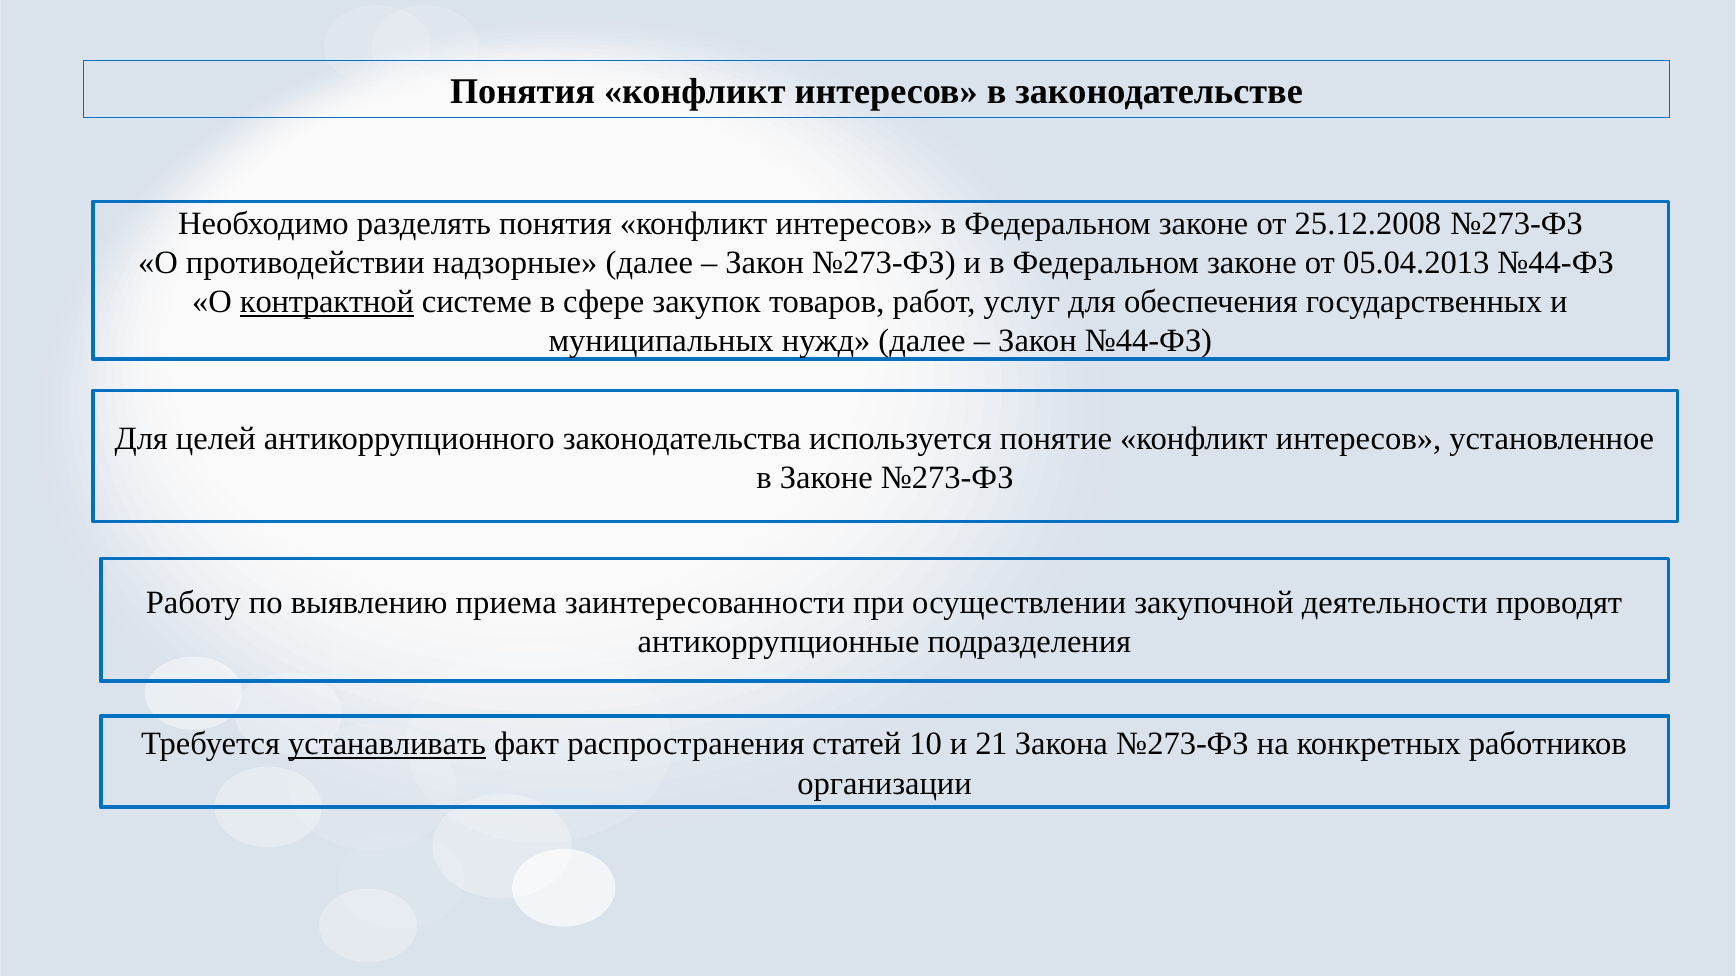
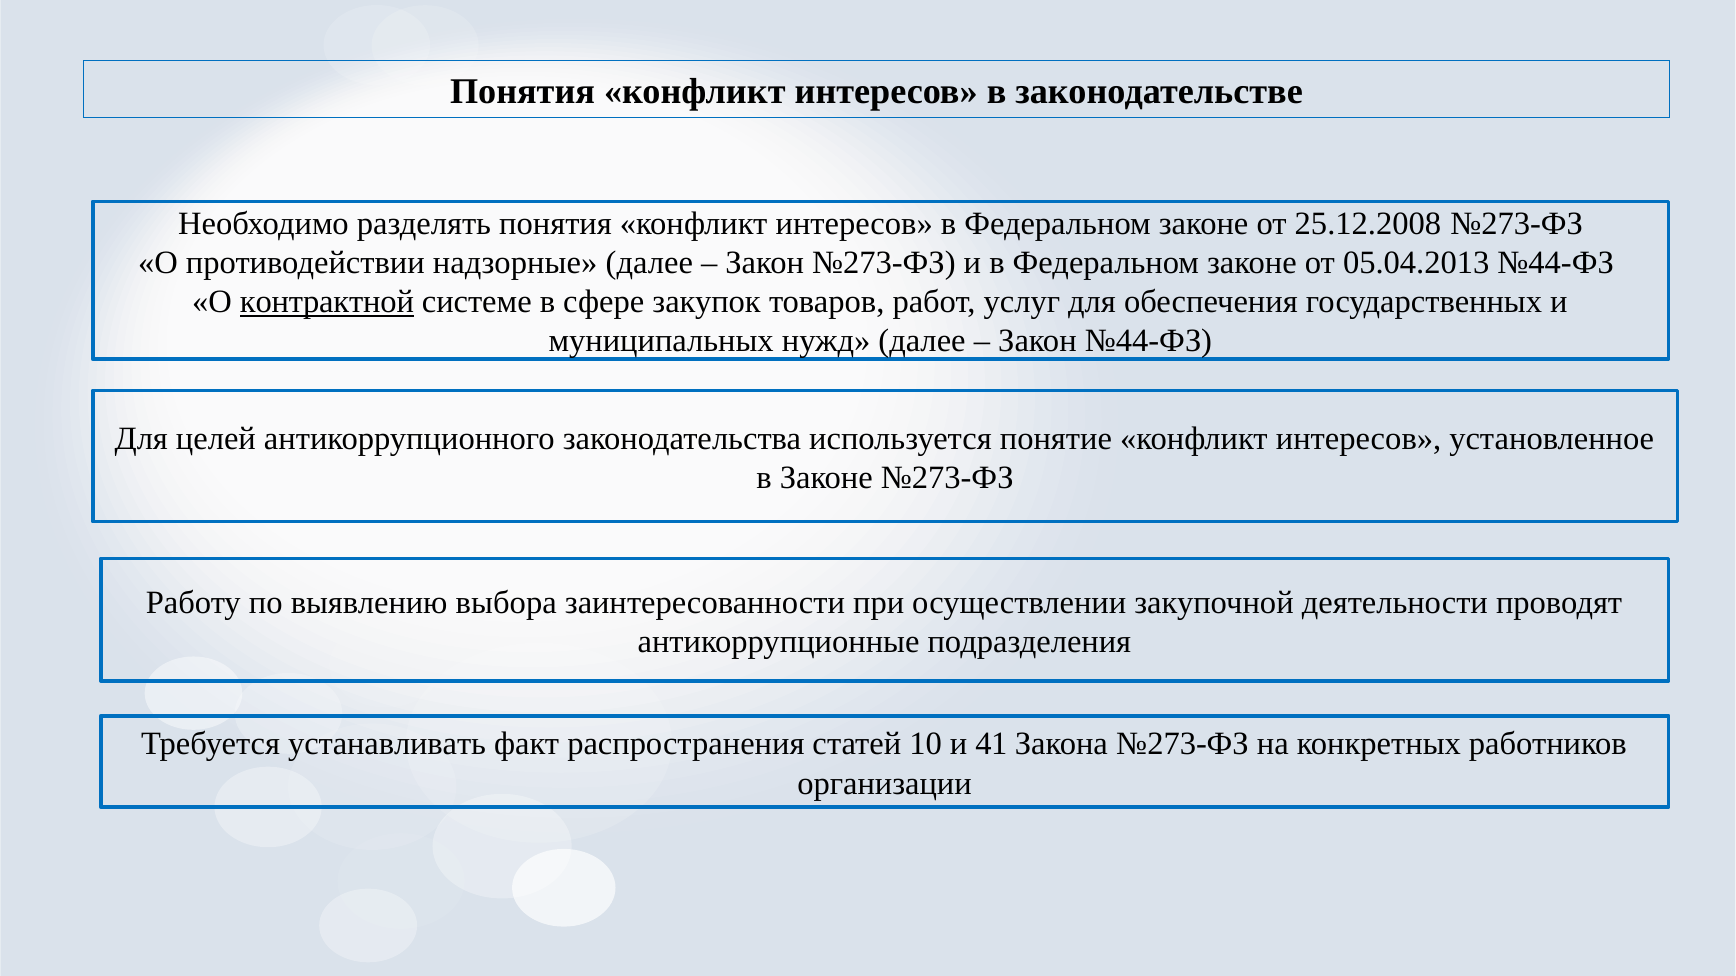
приема: приема -> выбора
устанавливать underline: present -> none
21: 21 -> 41
